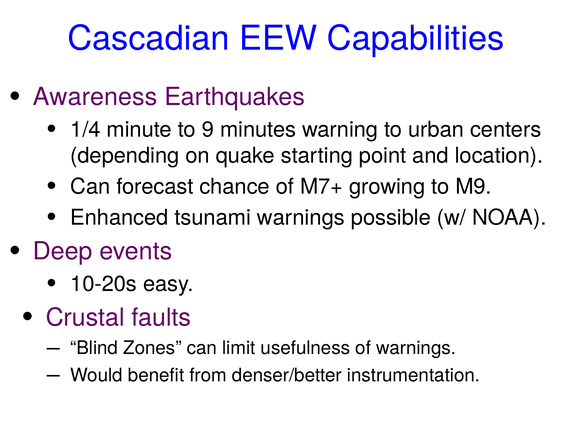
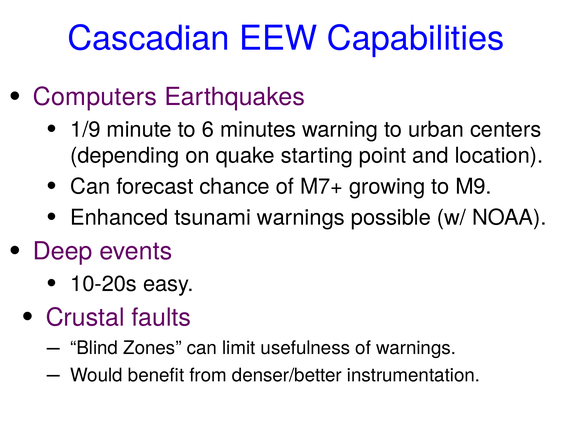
Awareness: Awareness -> Computers
1/4: 1/4 -> 1/9
9: 9 -> 6
